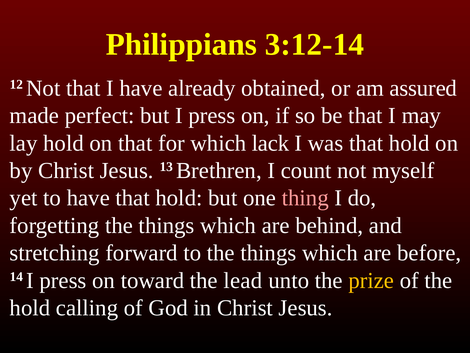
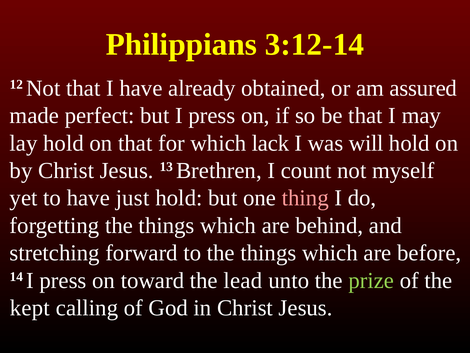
was that: that -> will
have that: that -> just
prize colour: yellow -> light green
hold at (30, 307): hold -> kept
